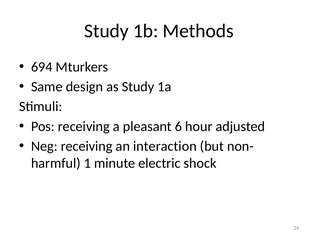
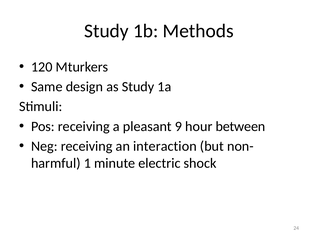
694: 694 -> 120
6: 6 -> 9
adjusted: adjusted -> between
